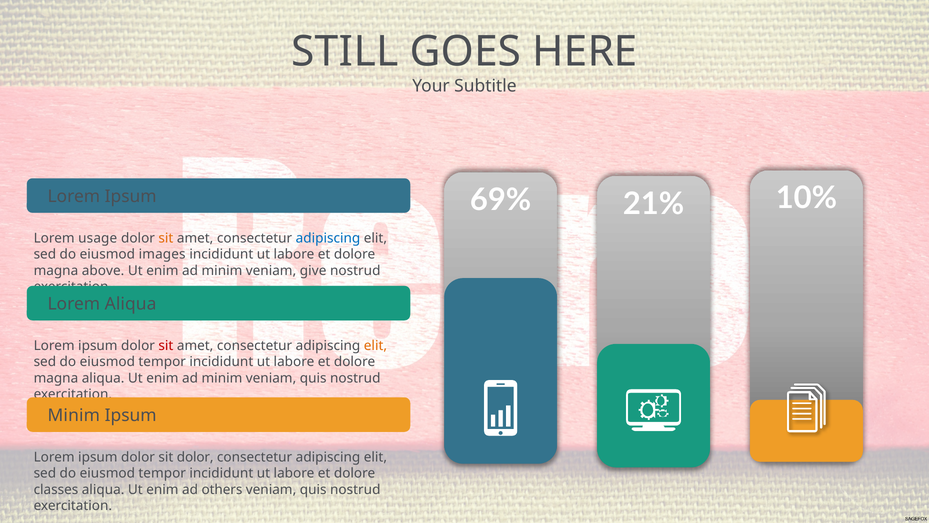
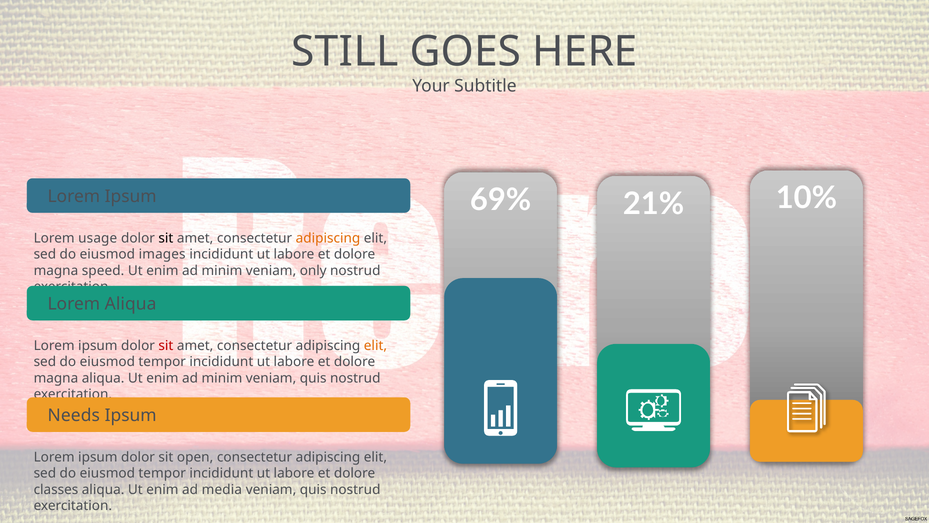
sit at (166, 238) colour: orange -> black
adipiscing at (328, 238) colour: blue -> orange
above: above -> speed
give: give -> only
Minim at (74, 415): Minim -> Needs
sit dolor: dolor -> open
others: others -> media
